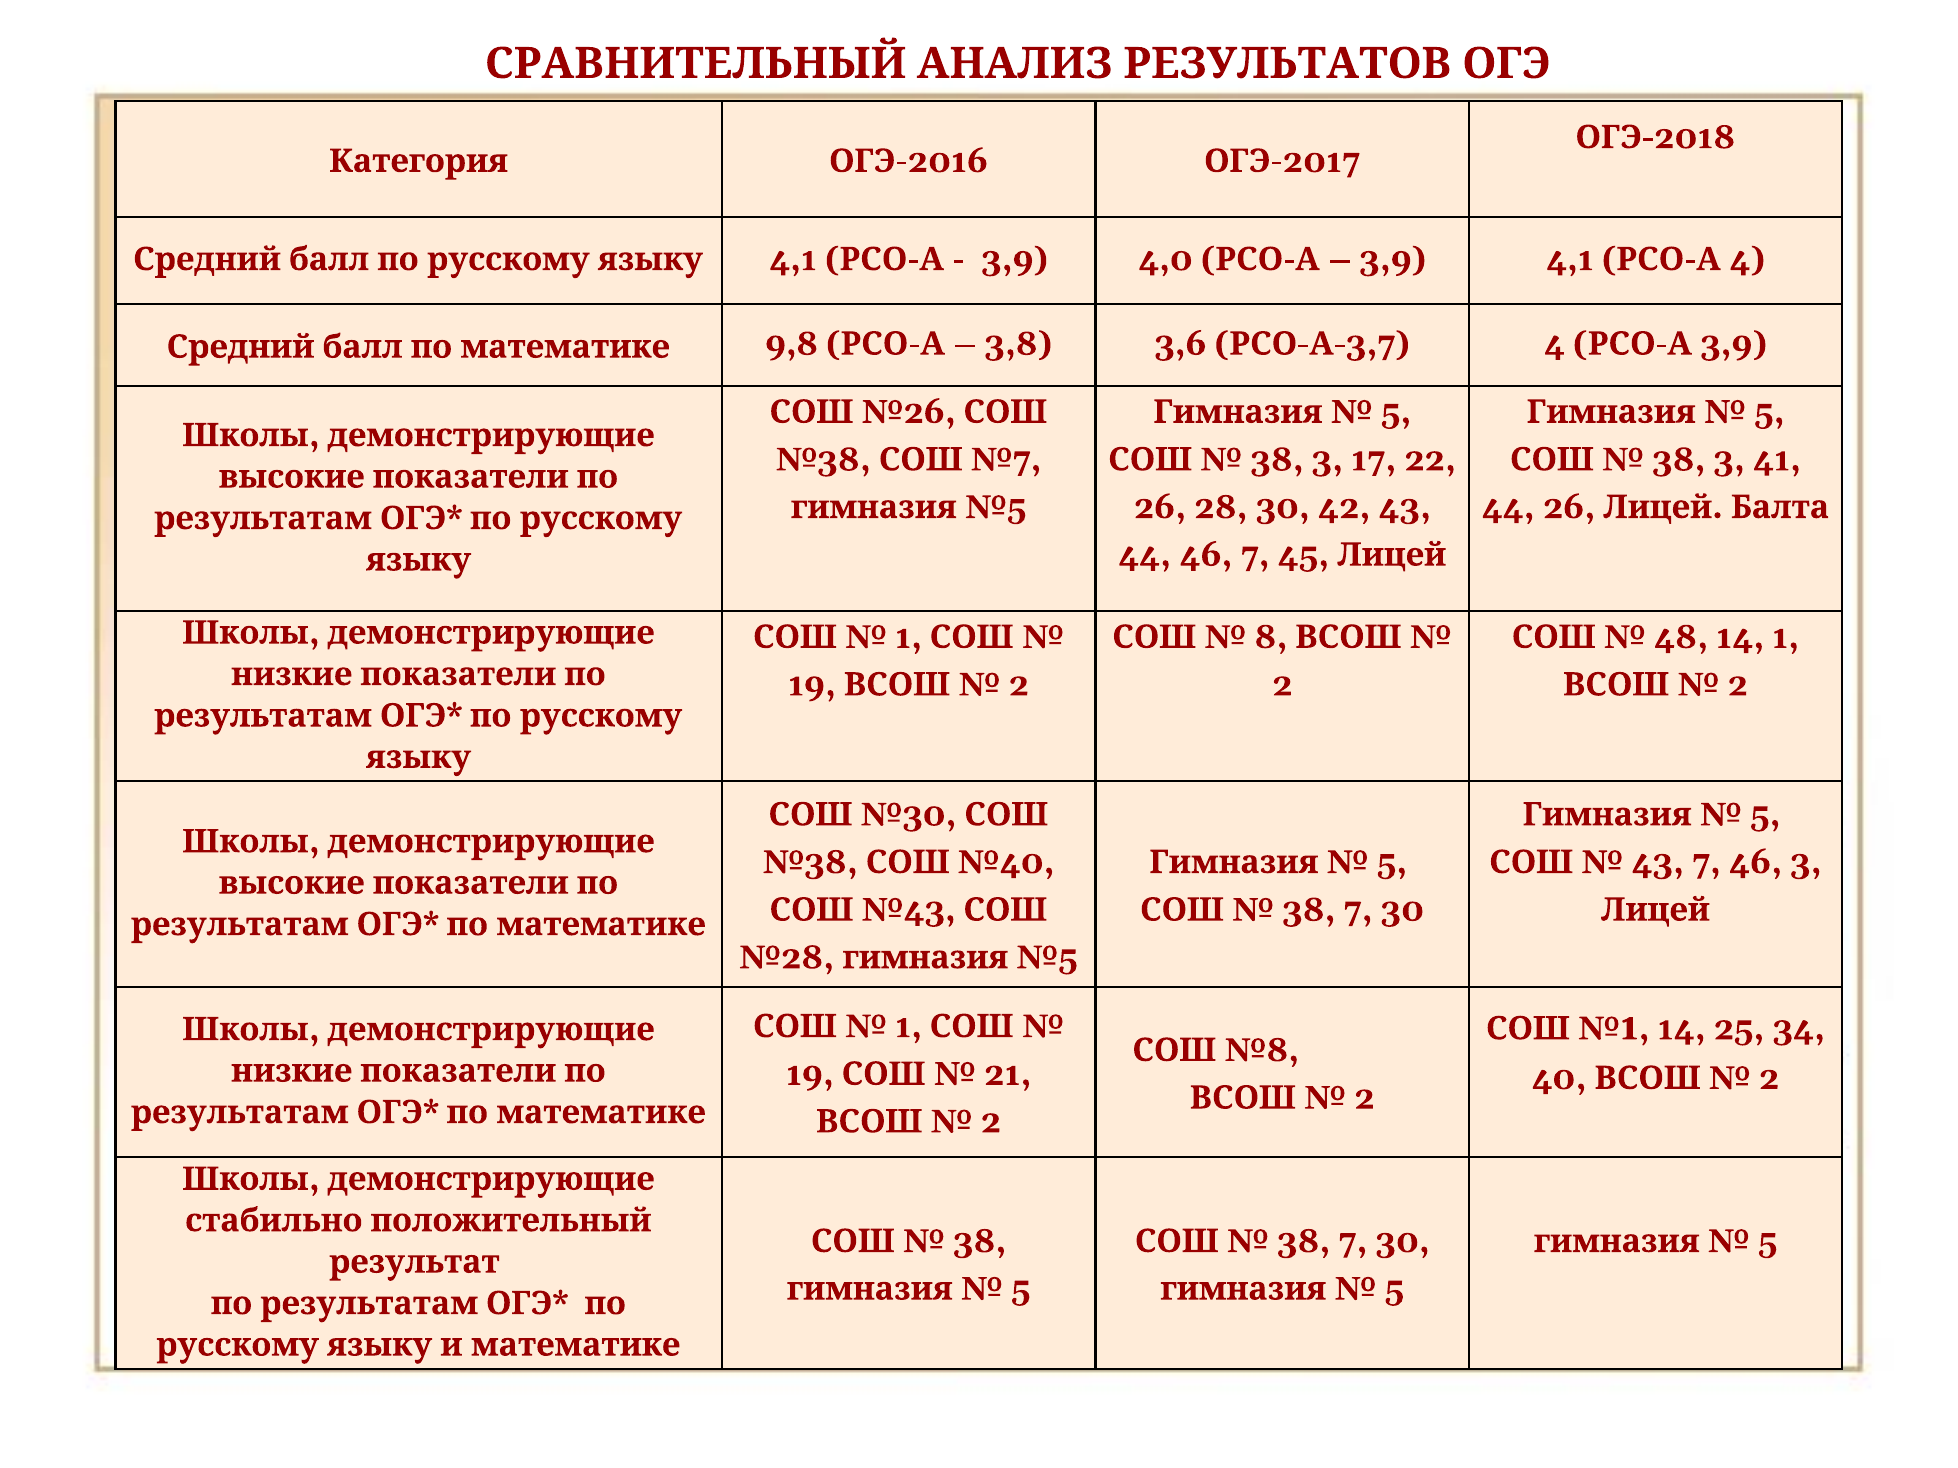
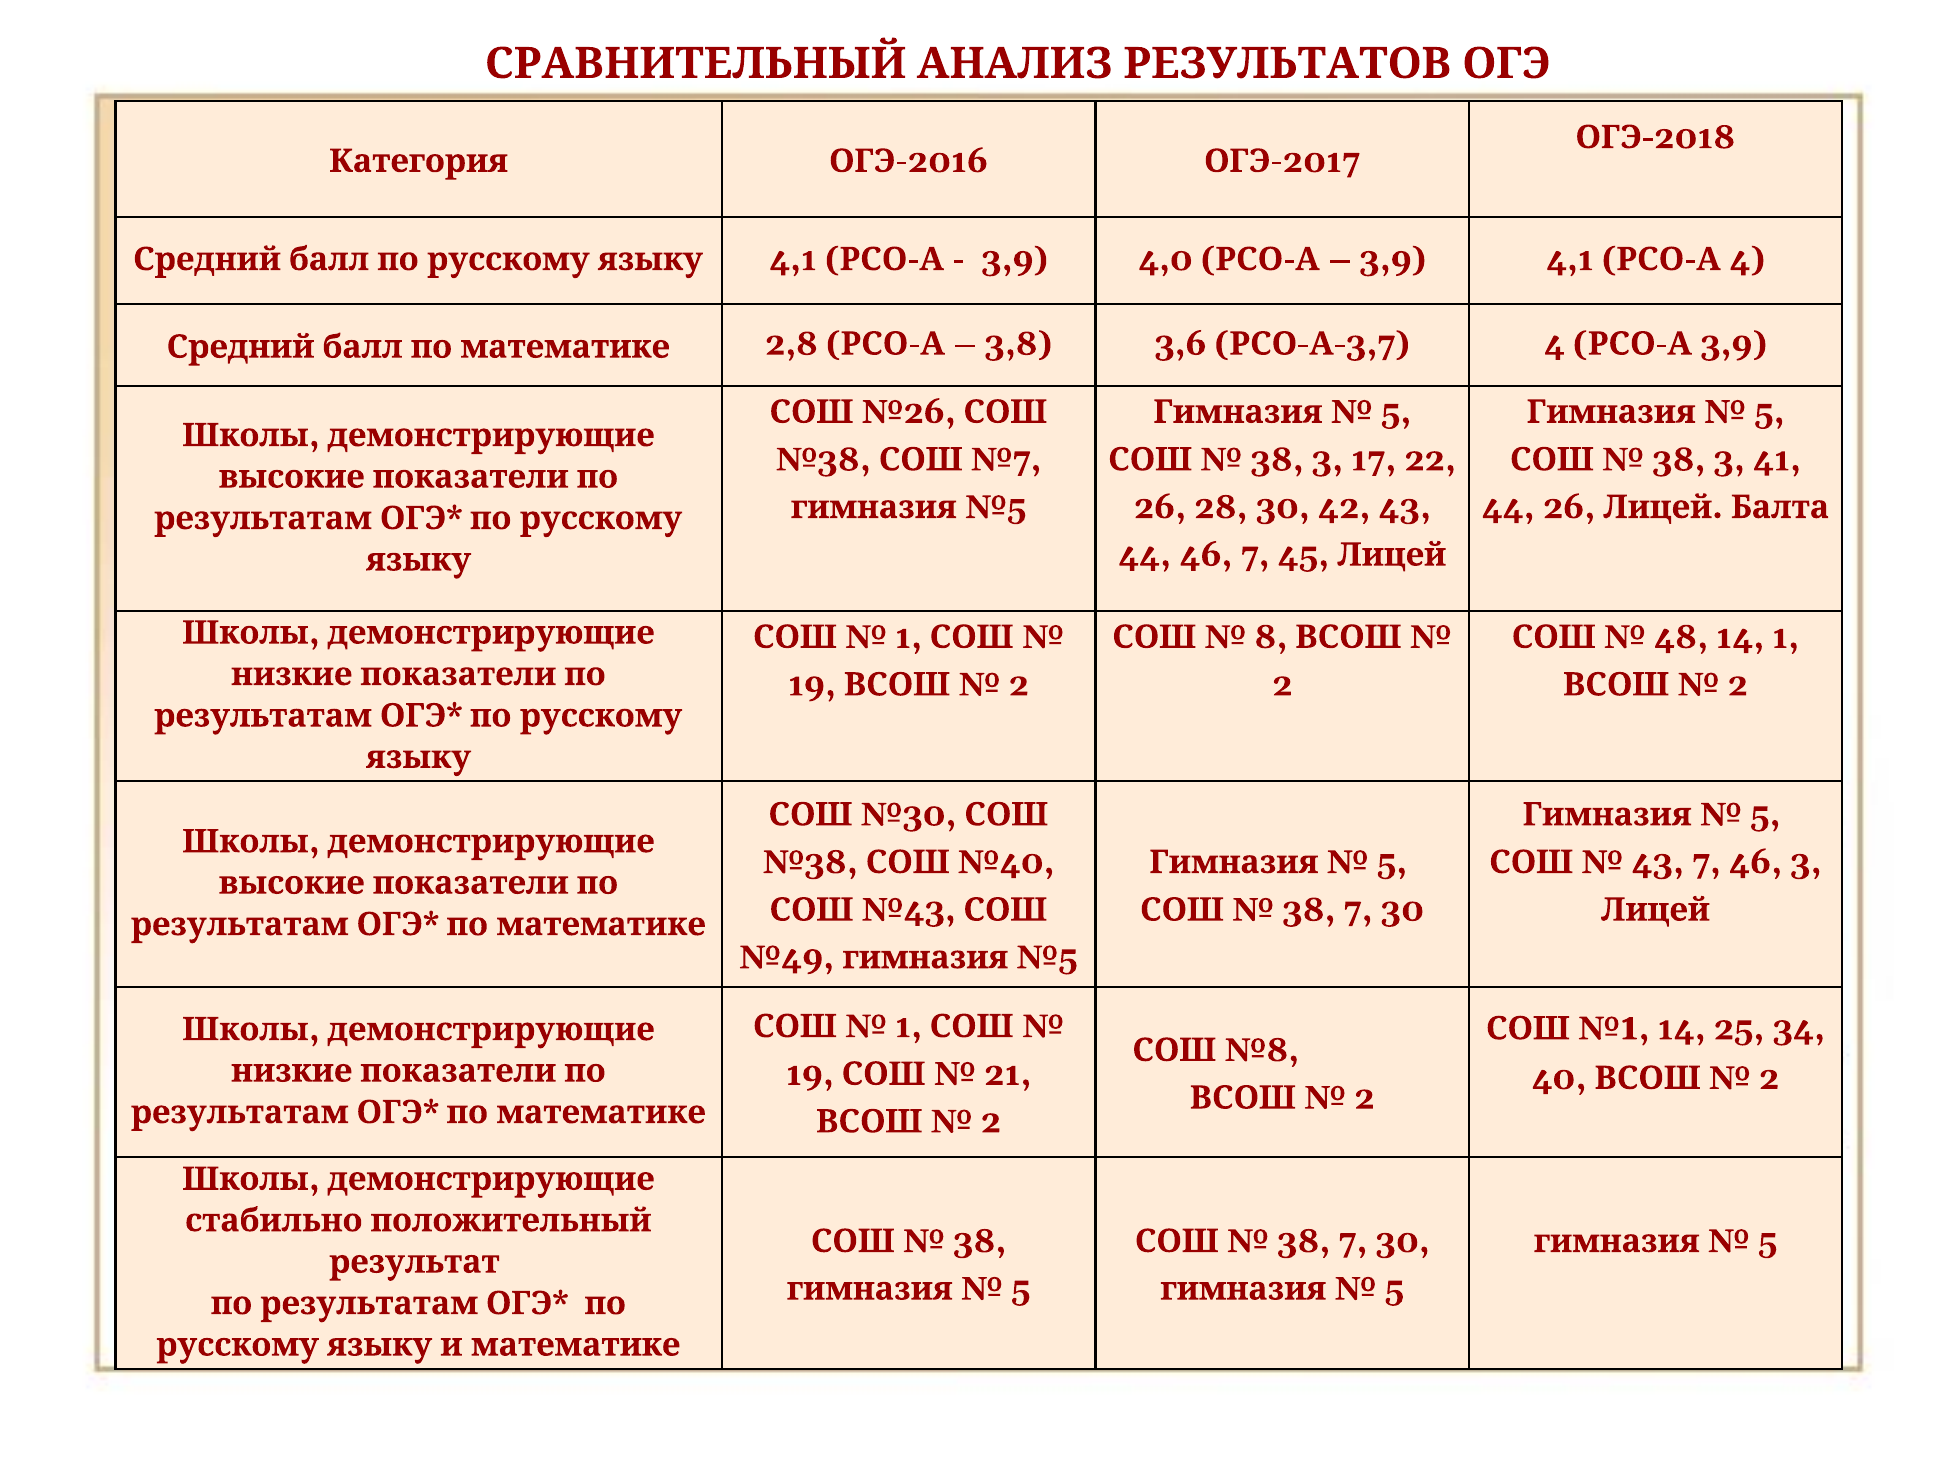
9,8: 9,8 -> 2,8
№28: №28 -> №49
